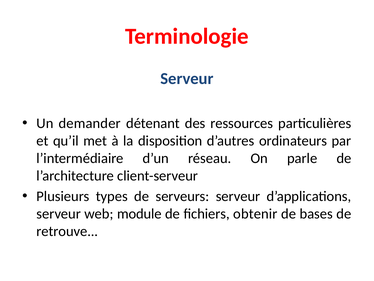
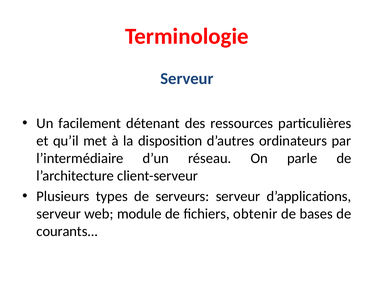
demander: demander -> facilement
retrouve: retrouve -> courants
